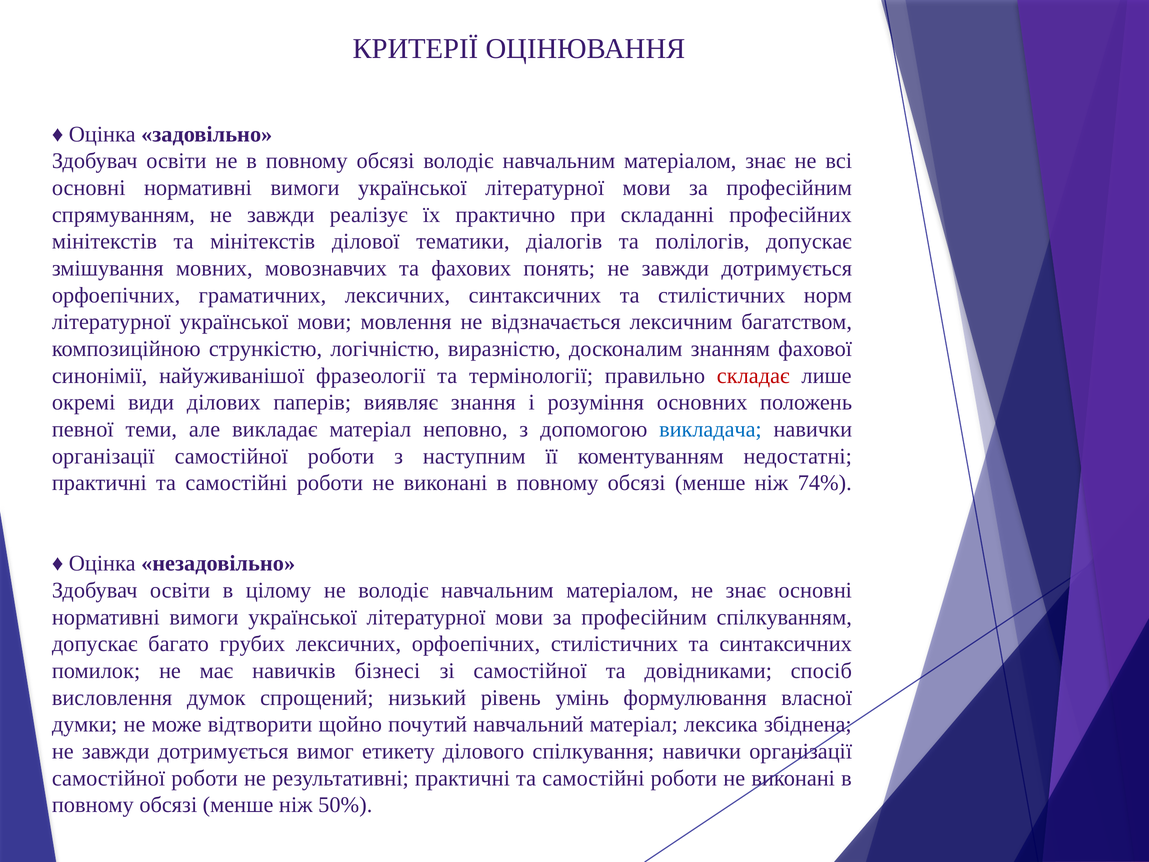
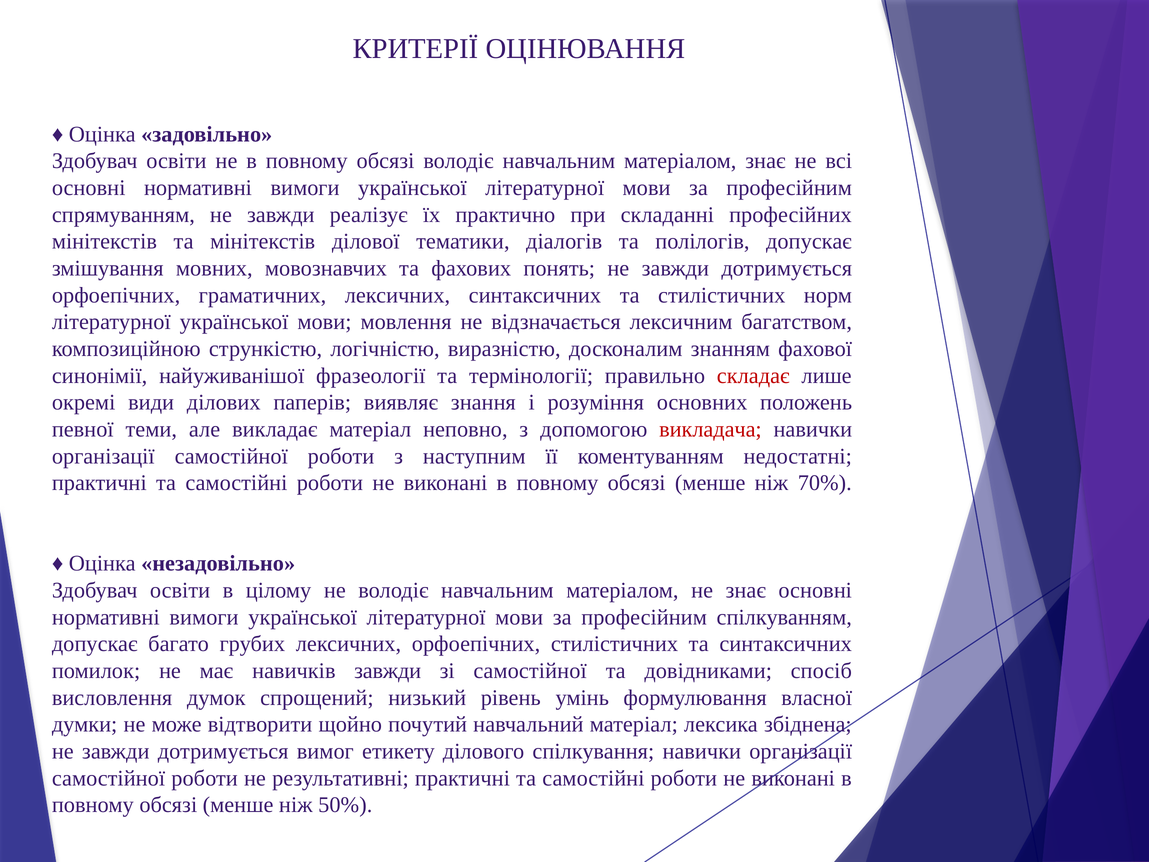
викладача colour: blue -> red
74%: 74% -> 70%
навичків бізнесі: бізнесі -> завжди
